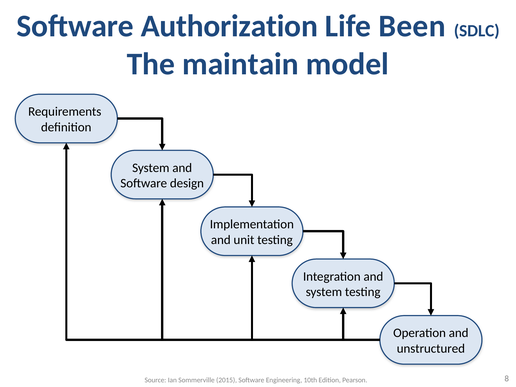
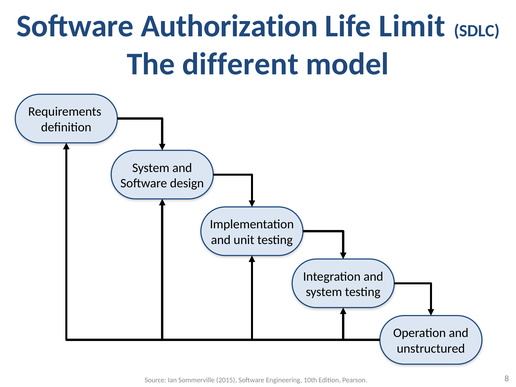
Been: Been -> Limit
maintain: maintain -> different
